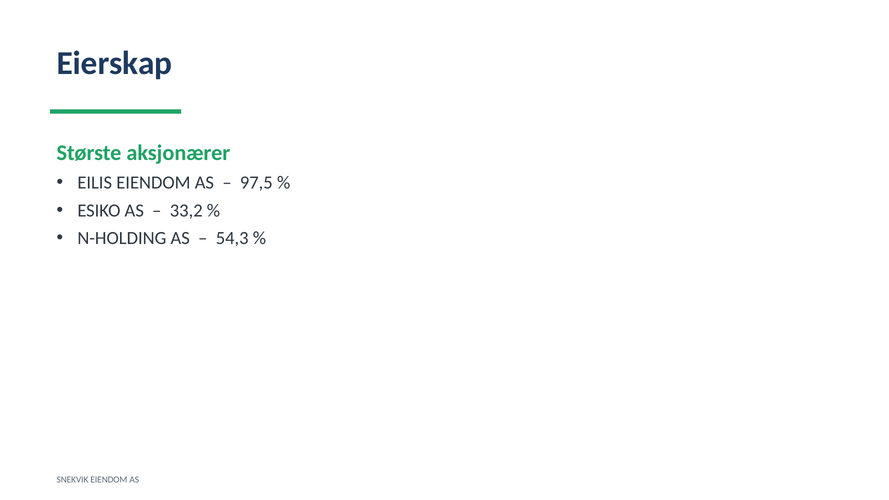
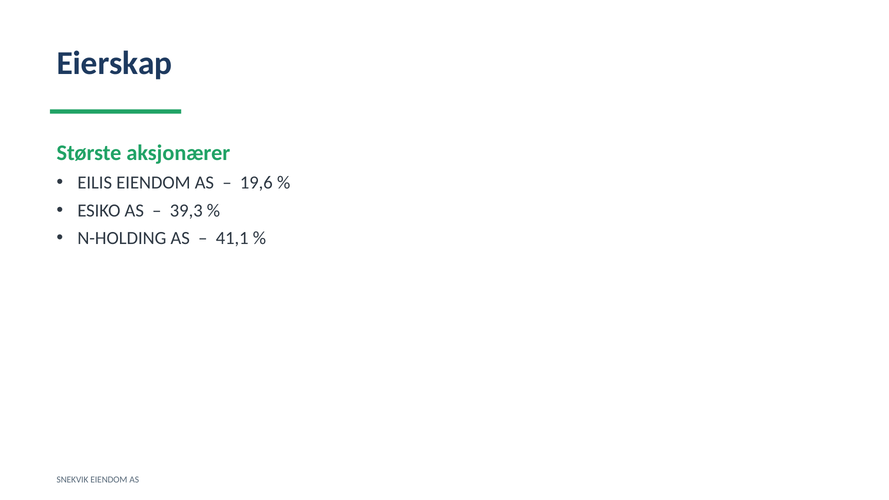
97,5: 97,5 -> 19,6
33,2: 33,2 -> 39,3
54,3: 54,3 -> 41,1
